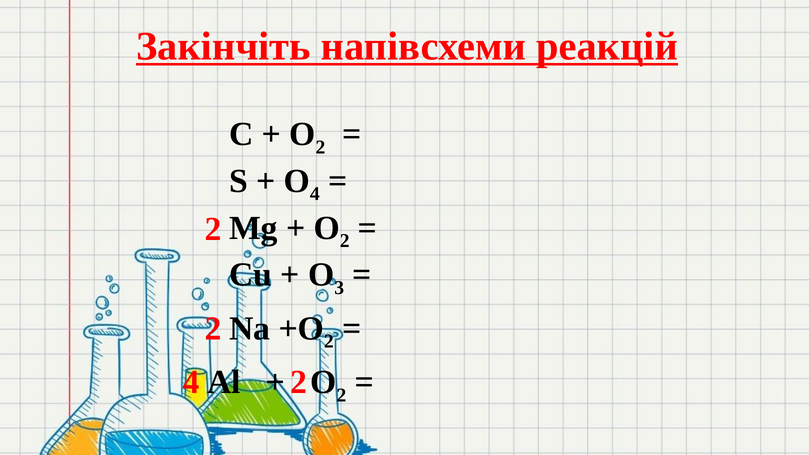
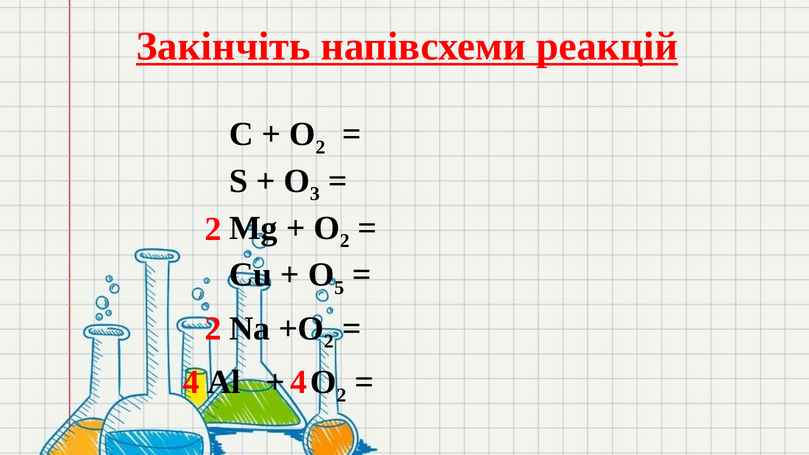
4 at (315, 194): 4 -> 3
3: 3 -> 5
4 2: 2 -> 4
